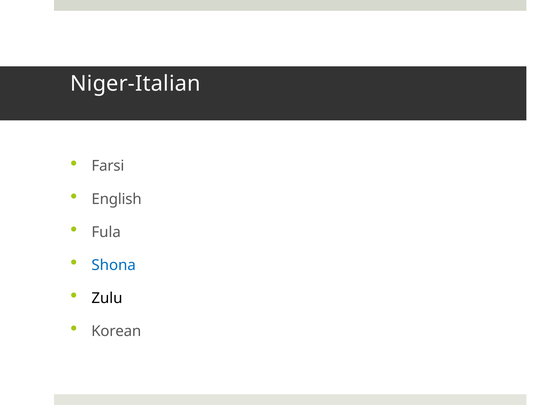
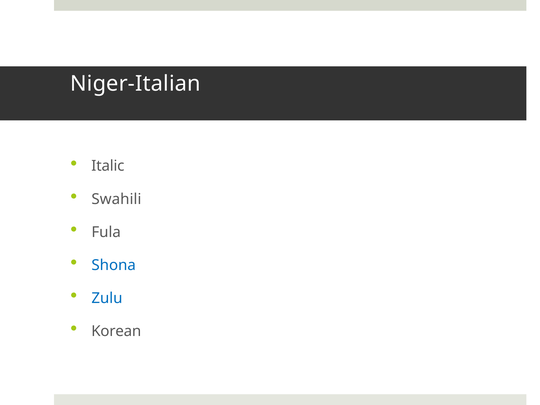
Farsi: Farsi -> Italic
English: English -> Swahili
Zulu colour: black -> blue
